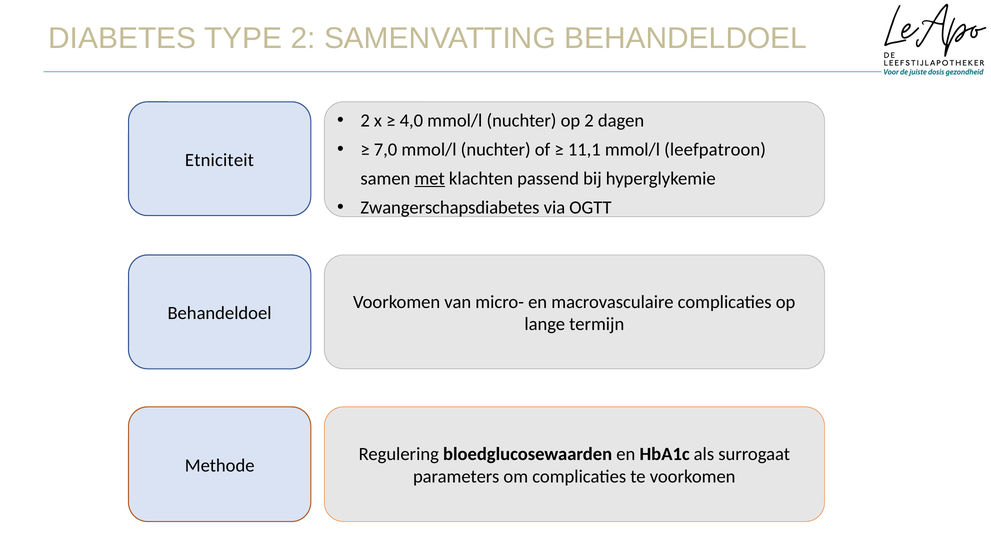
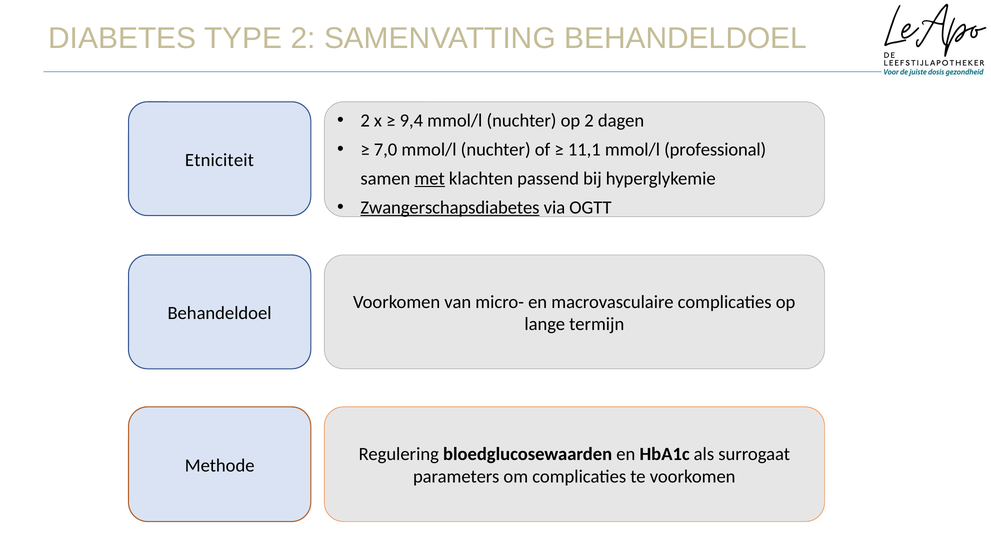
4,0: 4,0 -> 9,4
leefpatroon: leefpatroon -> professional
Zwangerschapsdiabetes underline: none -> present
